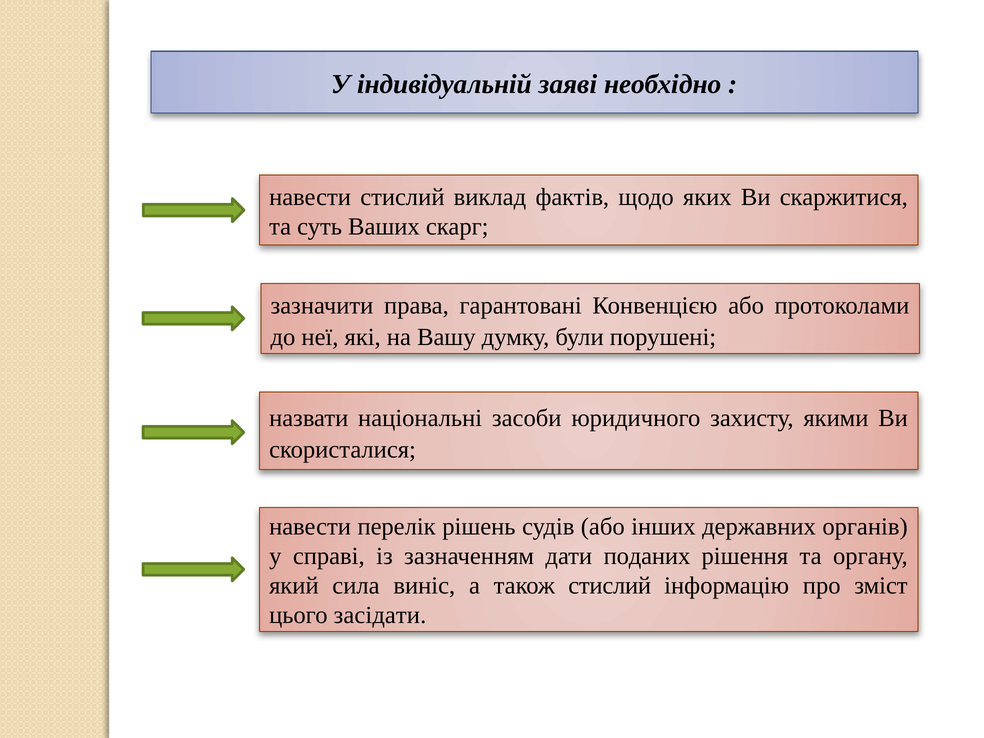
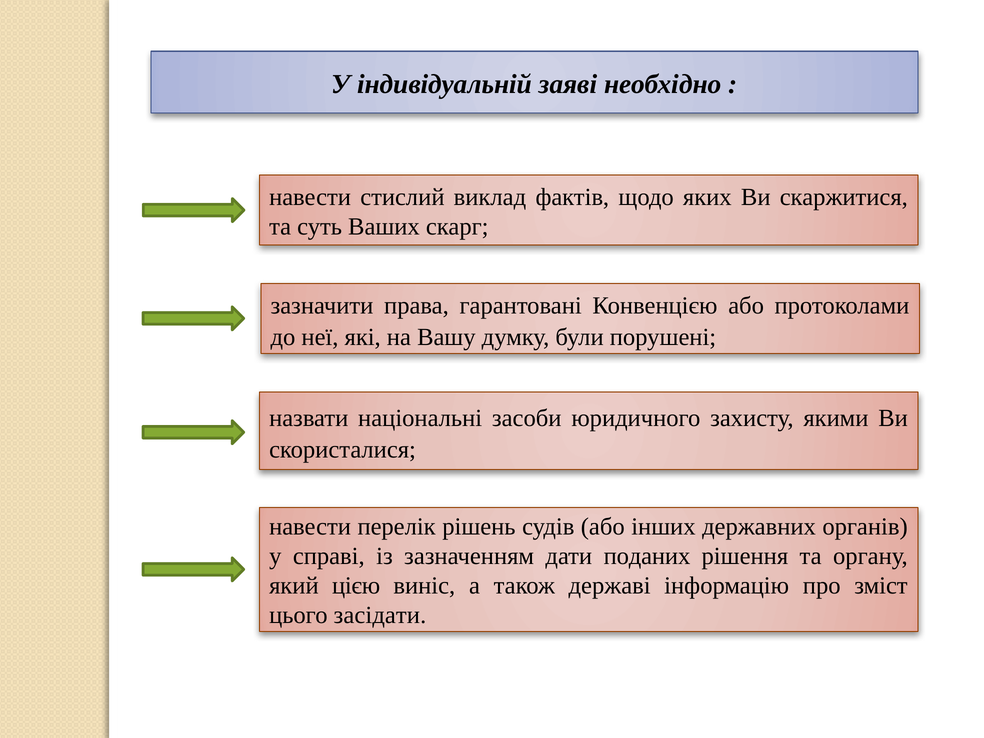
сила: сила -> цією
також стислий: стислий -> державі
